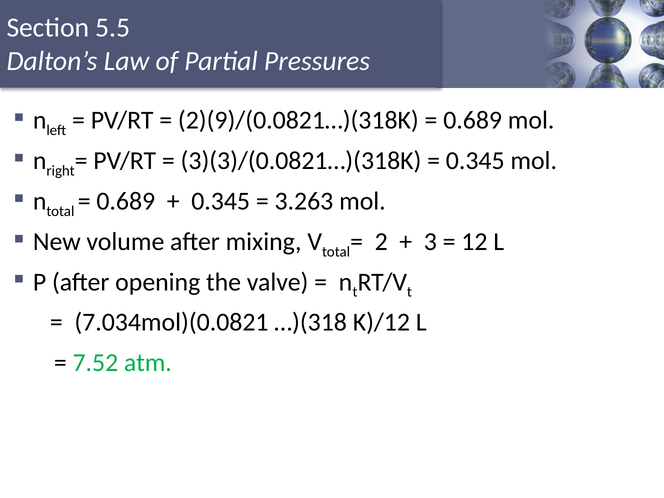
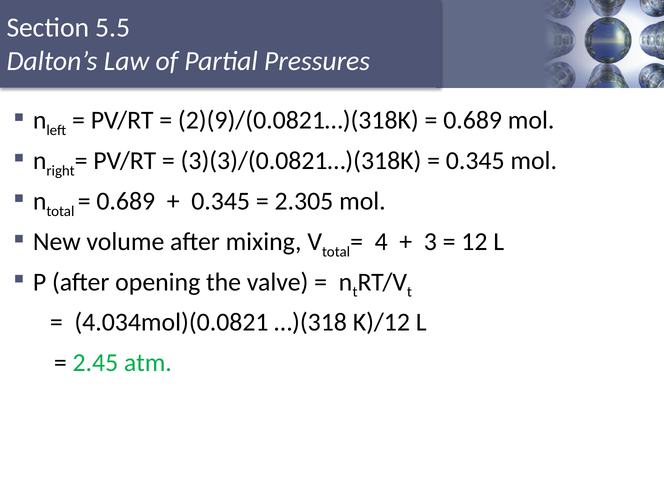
3.263: 3.263 -> 2.305
2: 2 -> 4
7.034mol)(0.0821: 7.034mol)(0.0821 -> 4.034mol)(0.0821
7.52: 7.52 -> 2.45
